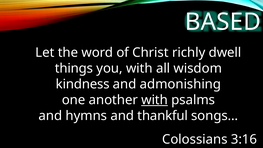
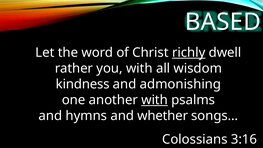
richly underline: none -> present
things: things -> rather
thankful: thankful -> whether
